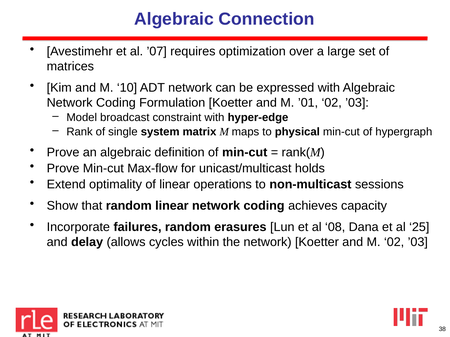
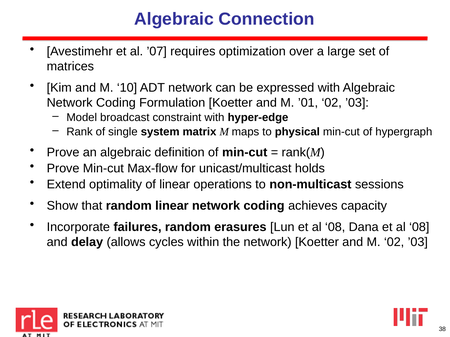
Dana et al 25: 25 -> 08
